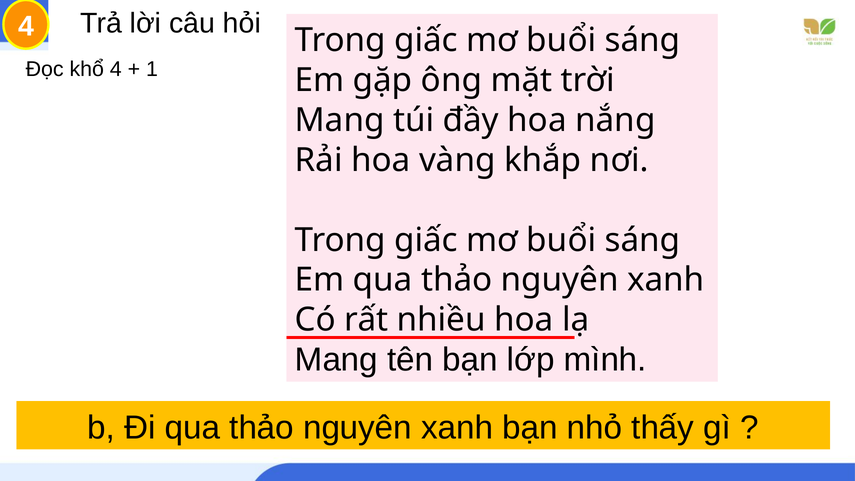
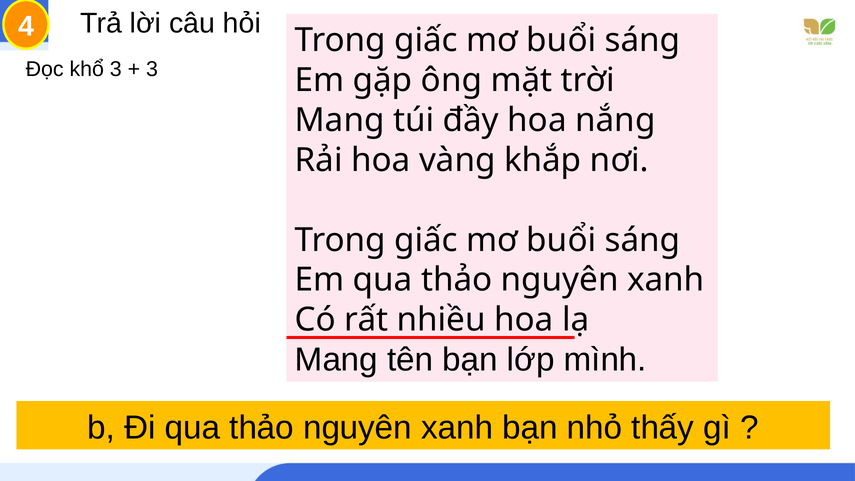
khổ 4: 4 -> 3
1 at (152, 69): 1 -> 3
